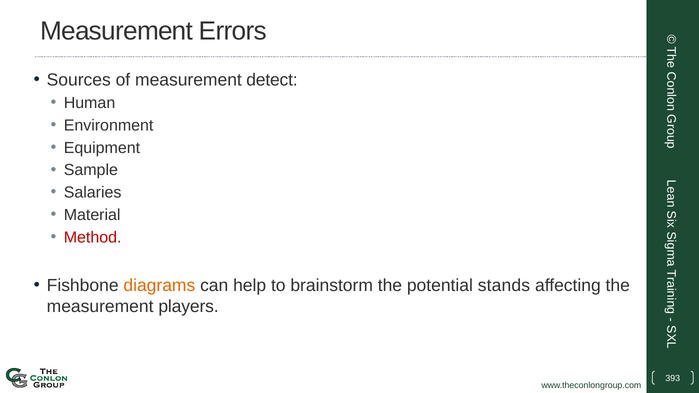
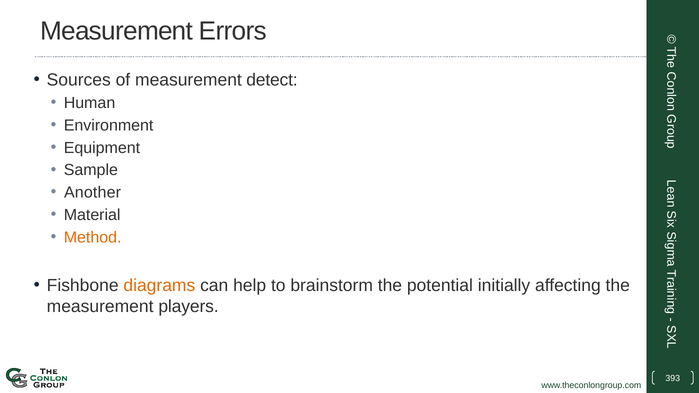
Salaries: Salaries -> Another
Method colour: red -> orange
stands: stands -> initially
